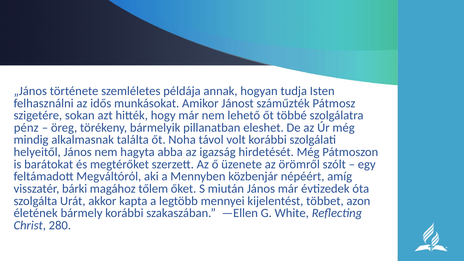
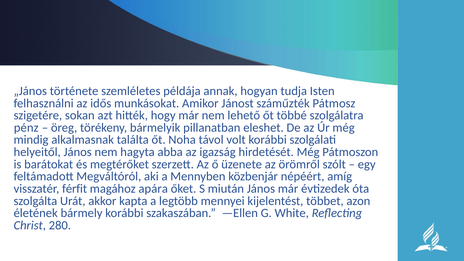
bárki: bárki -> férfit
tőlem: tőlem -> apára
